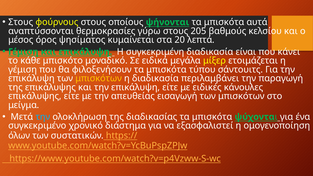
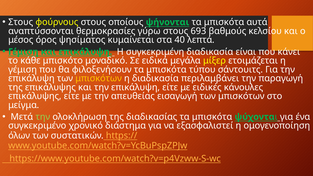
205: 205 -> 693
20: 20 -> 40
την at (43, 117) colour: light blue -> light green
